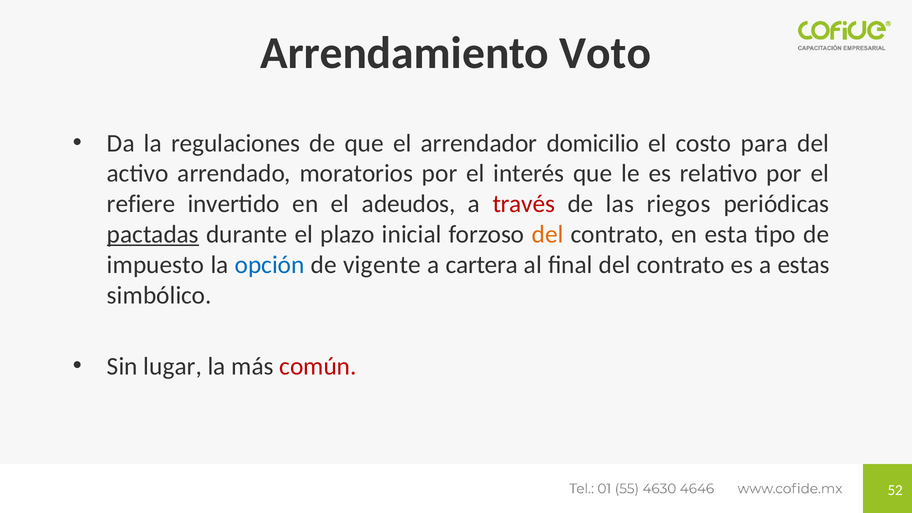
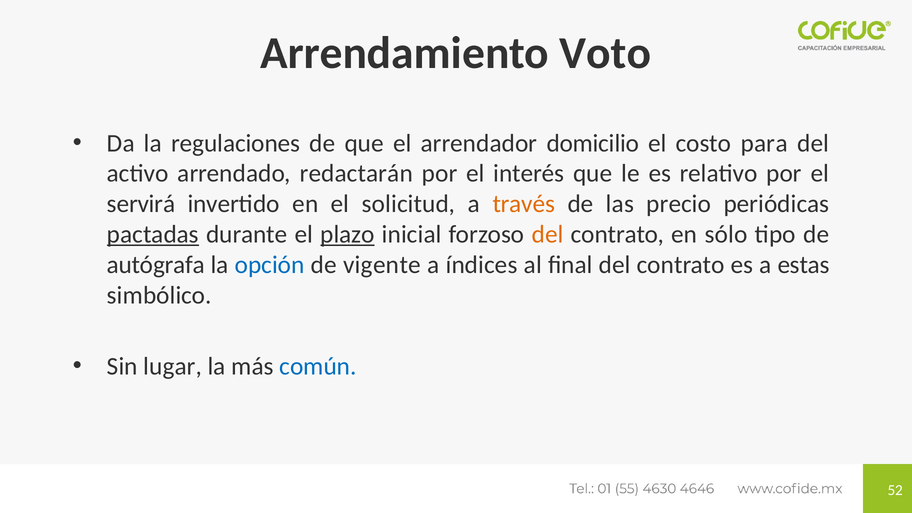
moratorios: moratorios -> redactarán
refiere: refiere -> servirá
adeudos: adeudos -> solicitud
través colour: red -> orange
riegos: riegos -> precio
plazo underline: none -> present
esta: esta -> sólo
impuesto: impuesto -> autógrafa
cartera: cartera -> índices
común colour: red -> blue
